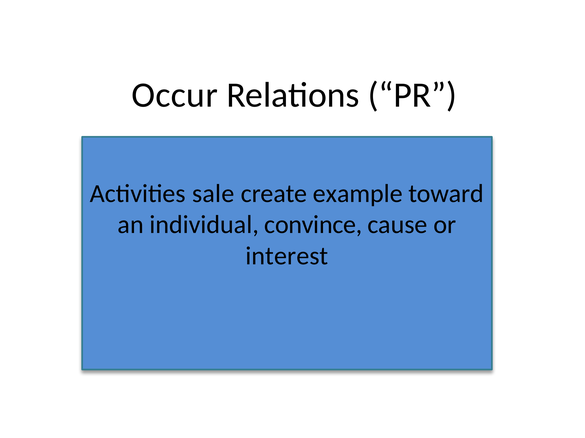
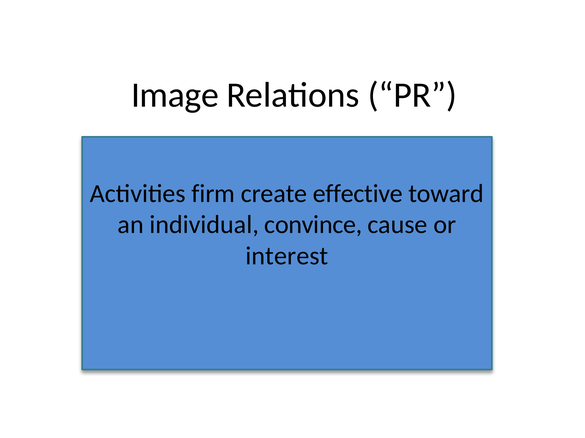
Occur: Occur -> Image
sale: sale -> firm
example: example -> effective
